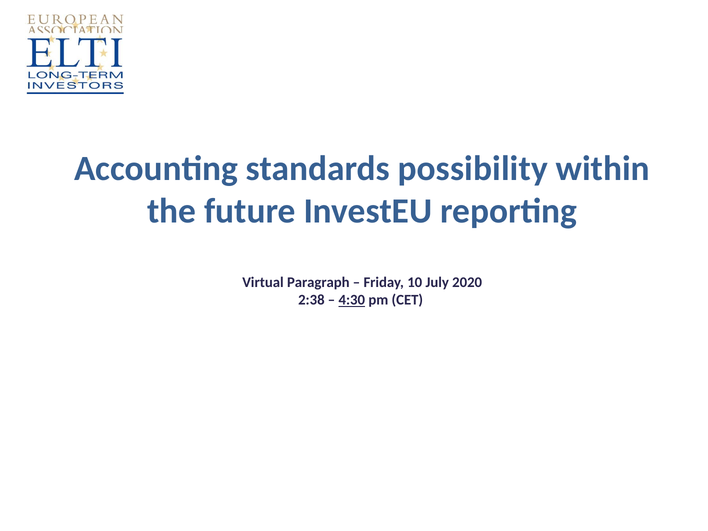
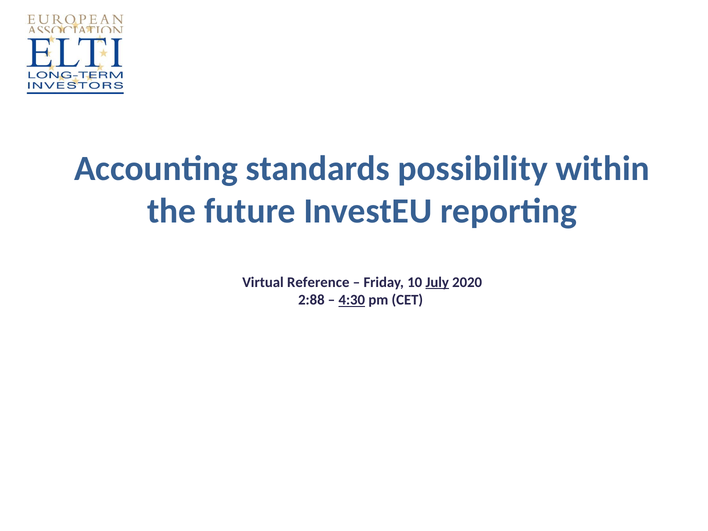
Paragraph: Paragraph -> Reference
July underline: none -> present
2:38: 2:38 -> 2:88
